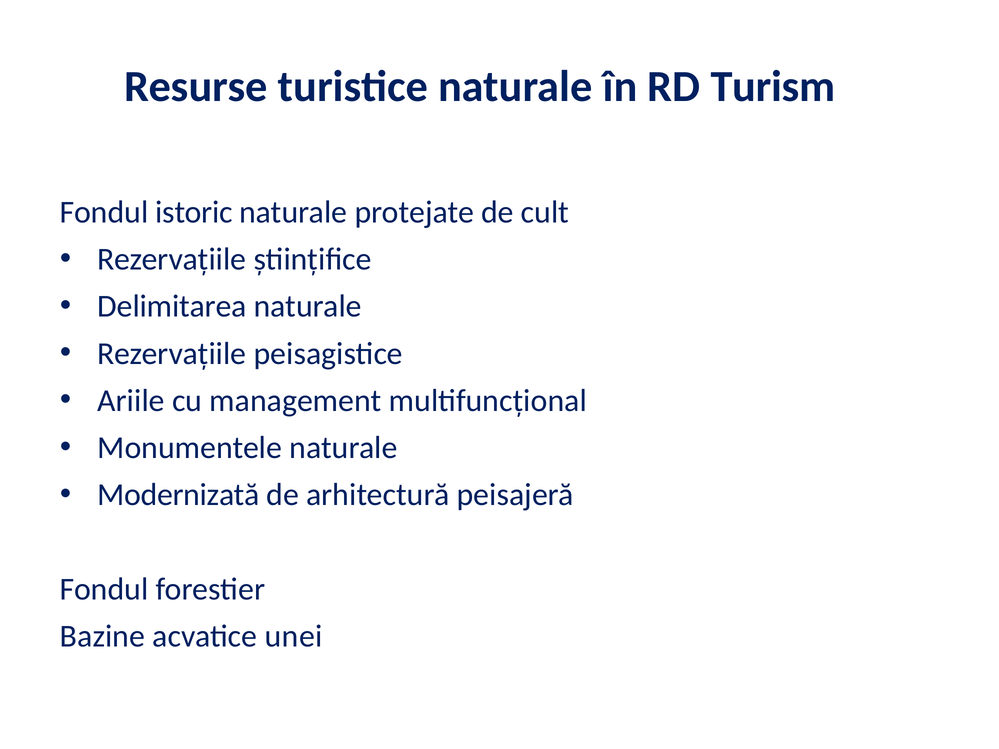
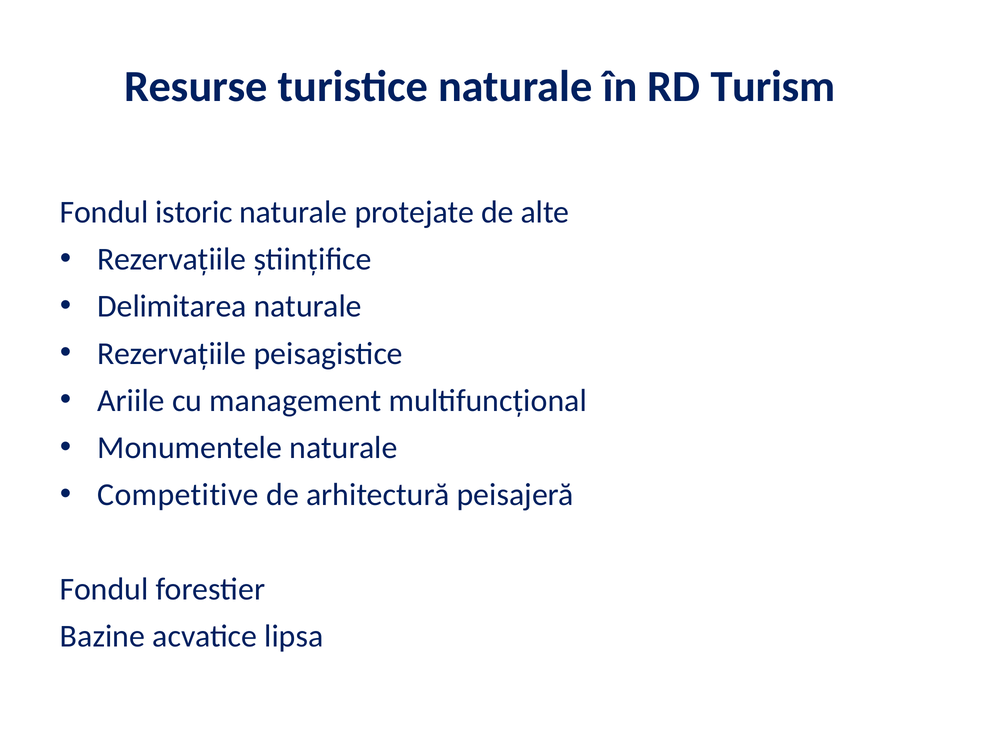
cult: cult -> alte
Modernizată: Modernizată -> Competitive
unei: unei -> lipsa
